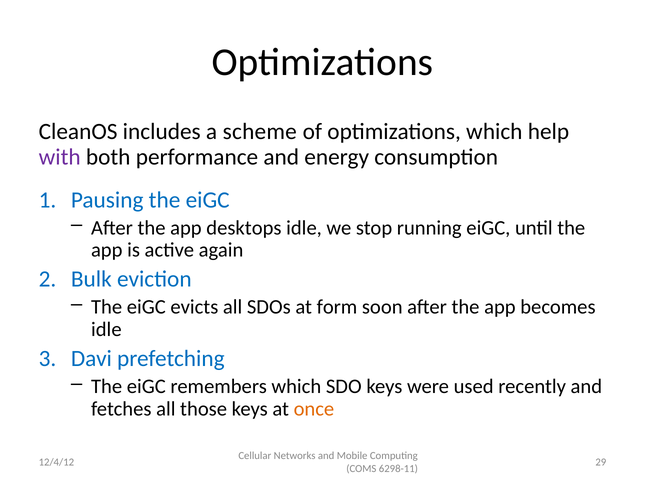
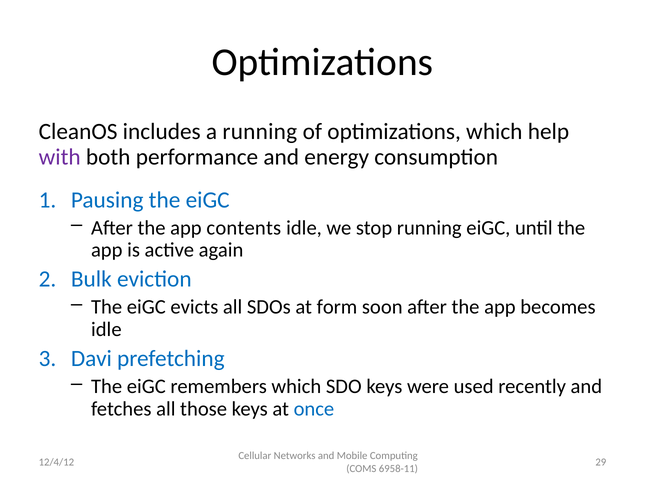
a scheme: scheme -> running
desktops: desktops -> contents
once colour: orange -> blue
6298-11: 6298-11 -> 6958-11
